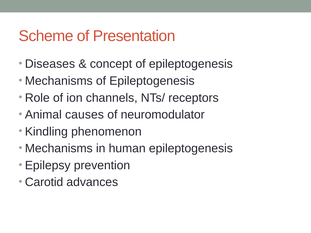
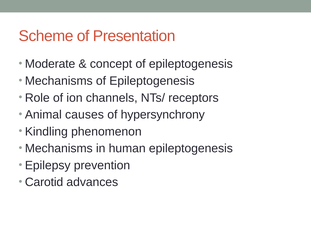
Diseases: Diseases -> Moderate
neuromodulator: neuromodulator -> hypersynchrony
